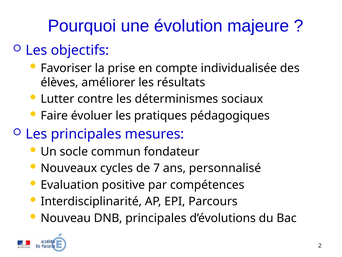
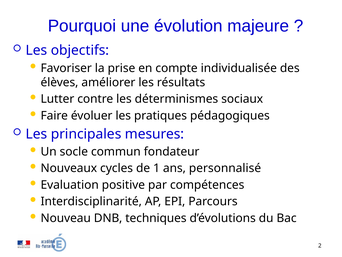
7: 7 -> 1
DNB principales: principales -> techniques
